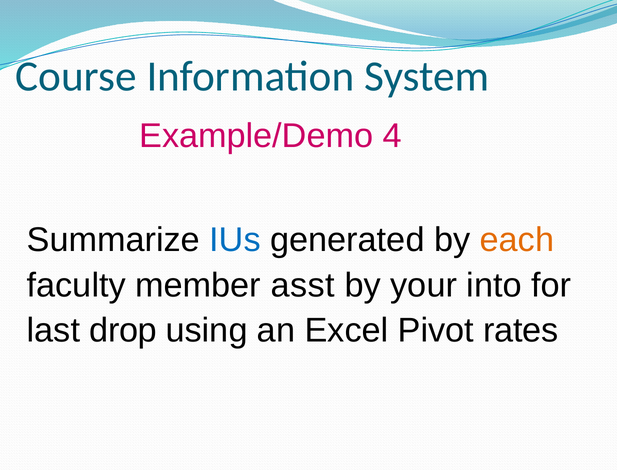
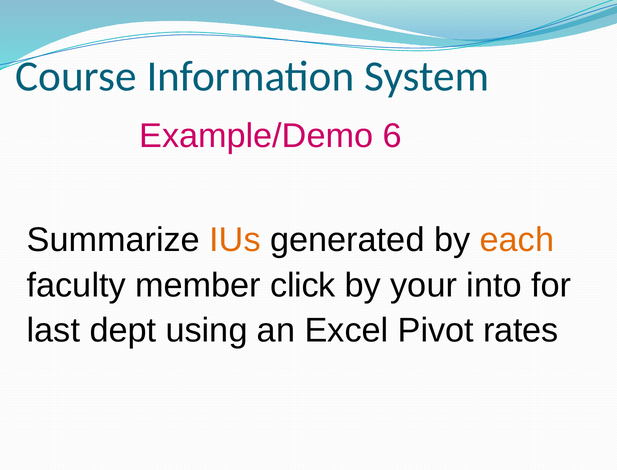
4: 4 -> 6
IUs colour: blue -> orange
asst: asst -> click
drop: drop -> dept
